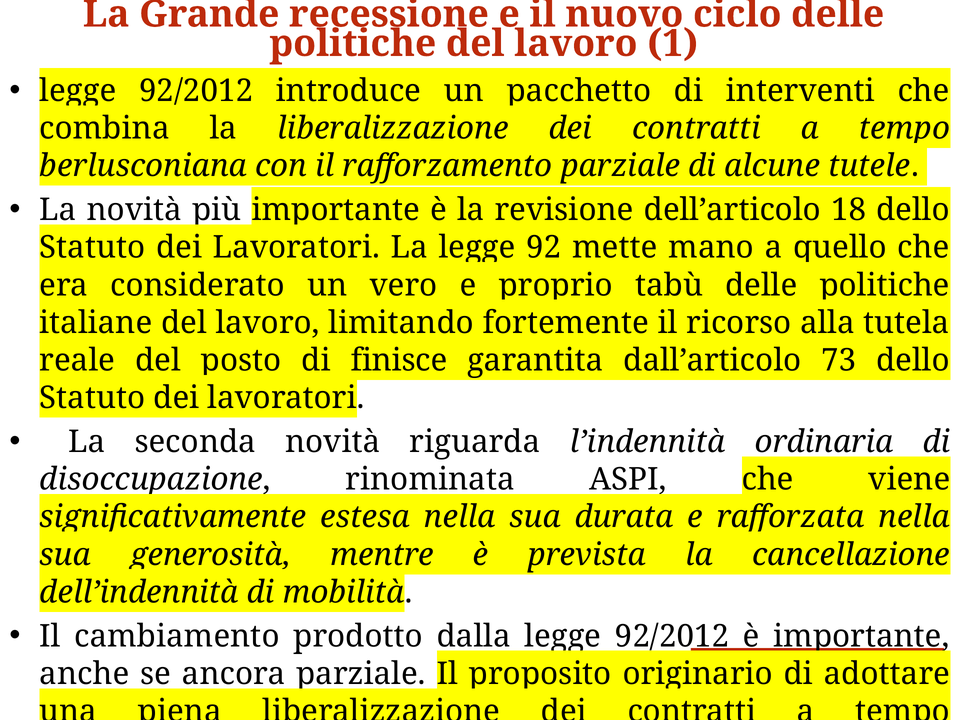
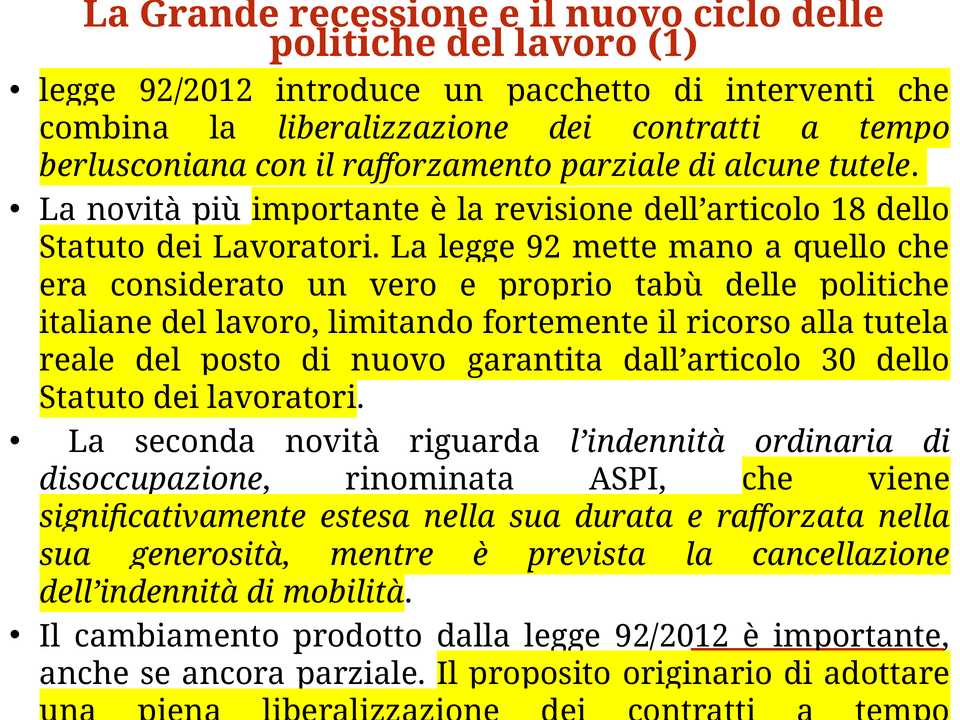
finisce at (399, 360): finisce -> nuovo
73: 73 -> 30
